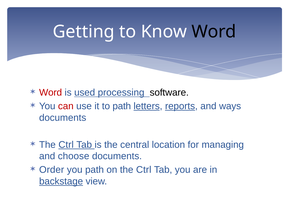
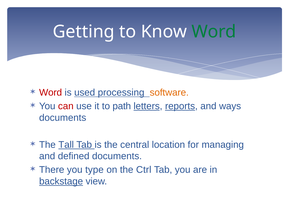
Word at (214, 32) colour: black -> green
software colour: black -> orange
Ctrl at (66, 144): Ctrl -> Tall
choose: choose -> defined
Order: Order -> There
you path: path -> type
